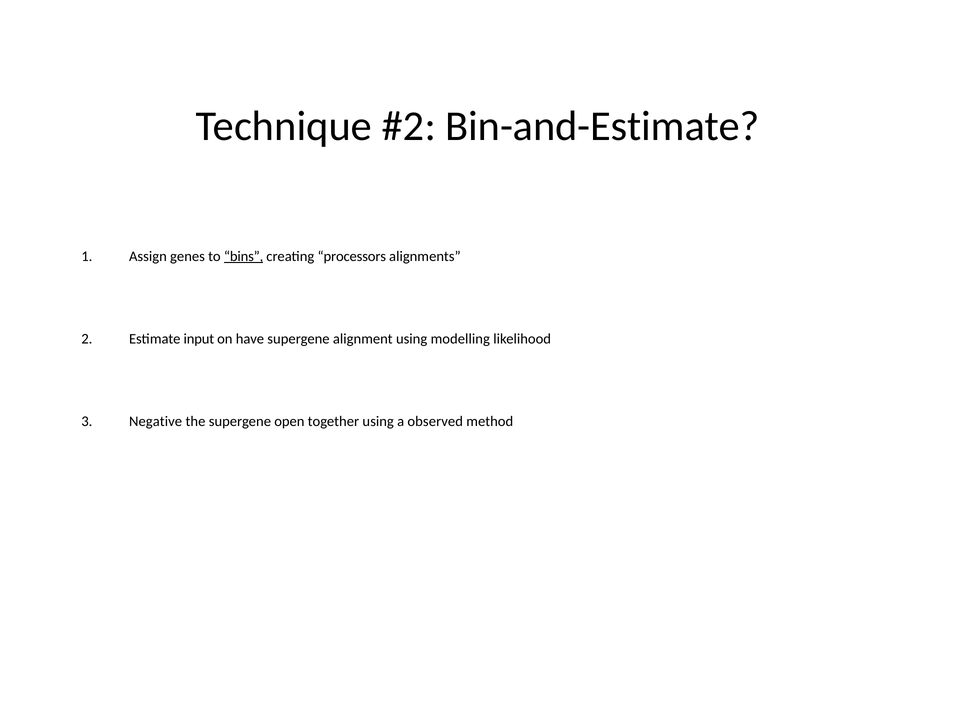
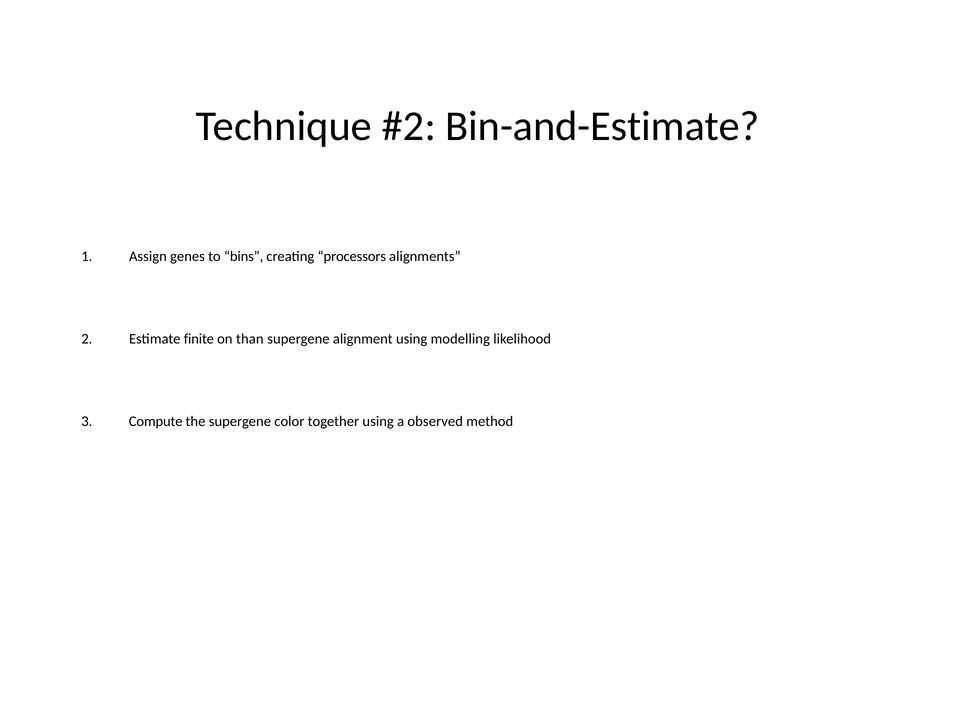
bins underline: present -> none
input: input -> finite
have: have -> than
Negative: Negative -> Compute
open: open -> color
